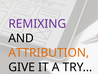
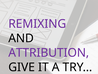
ATTRIBUTION colour: orange -> purple
